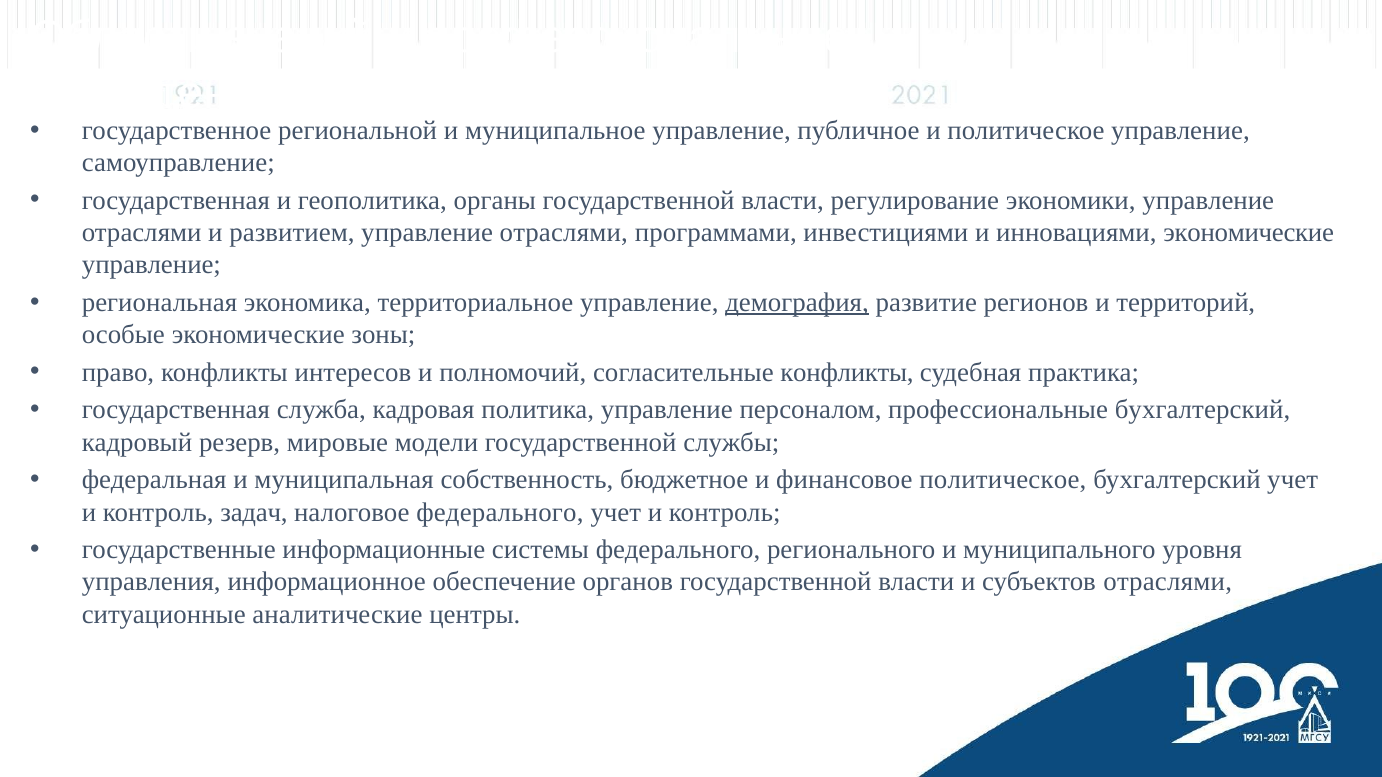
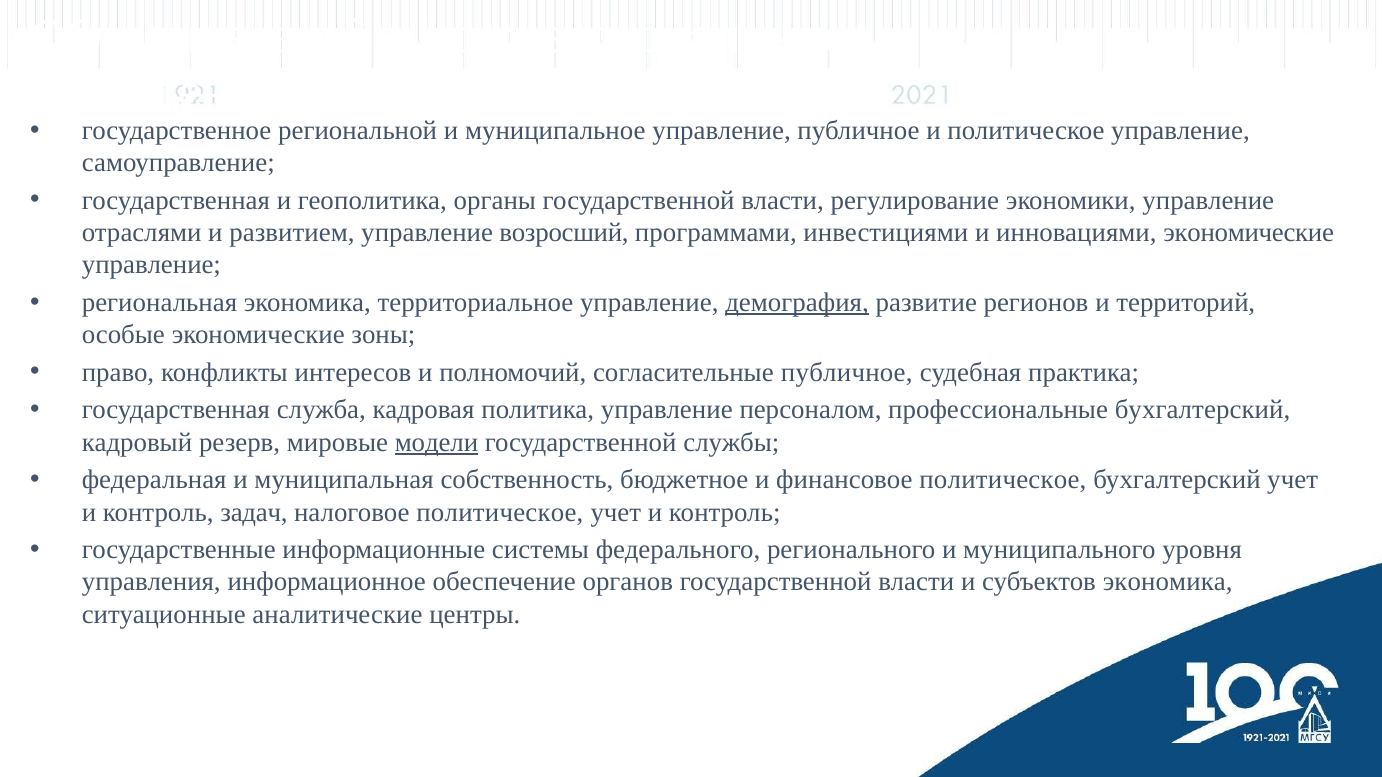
развитием управление отраслями: отраслями -> возросший
согласительные конфликты: конфликты -> публичное
модели underline: none -> present
налоговое федерального: федерального -> политическое
субъектов отраслями: отраслями -> экономика
